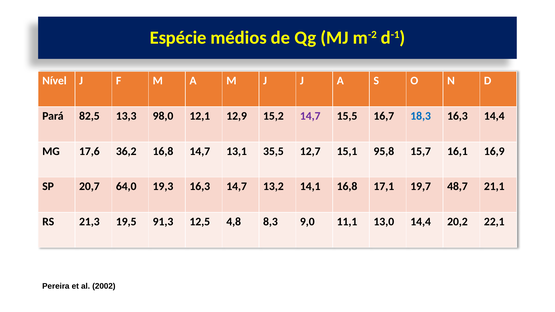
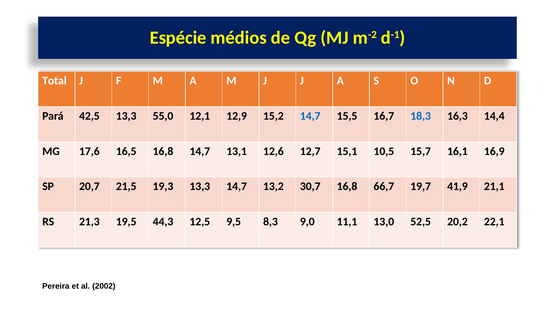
Nível: Nível -> Total
82,5: 82,5 -> 42,5
98,0: 98,0 -> 55,0
14,7 at (310, 116) colour: purple -> blue
36,2: 36,2 -> 16,5
35,5: 35,5 -> 12,6
95,8: 95,8 -> 10,5
64,0: 64,0 -> 21,5
19,3 16,3: 16,3 -> 13,3
14,1: 14,1 -> 30,7
17,1: 17,1 -> 66,7
48,7: 48,7 -> 41,9
91,3: 91,3 -> 44,3
4,8: 4,8 -> 9,5
13,0 14,4: 14,4 -> 52,5
